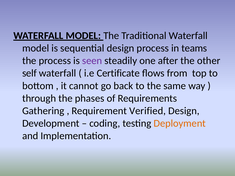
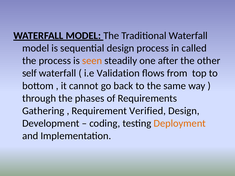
teams: teams -> called
seen colour: purple -> orange
Certificate: Certificate -> Validation
